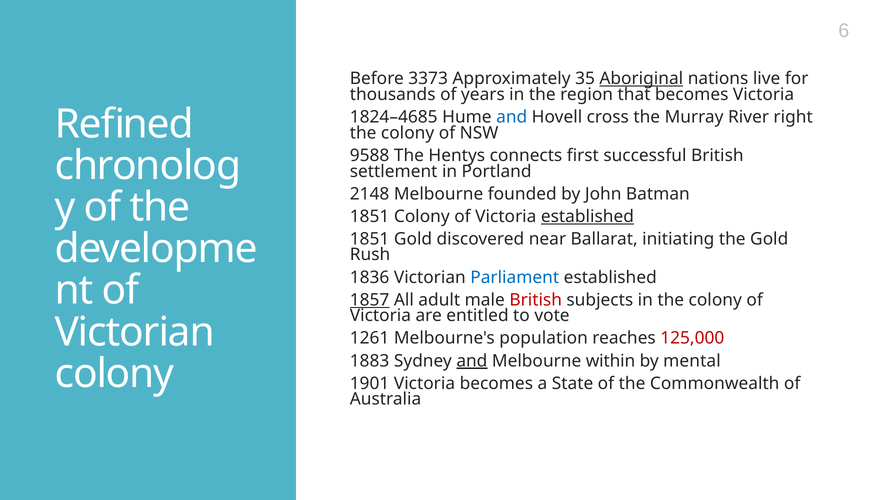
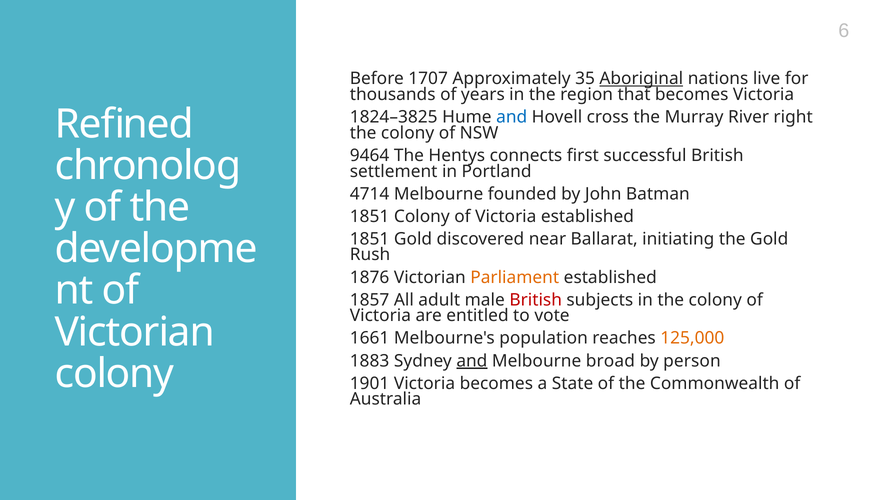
3373: 3373 -> 1707
1824–4685: 1824–4685 -> 1824–3825
9588: 9588 -> 9464
2148: 2148 -> 4714
established at (587, 216) underline: present -> none
1836: 1836 -> 1876
Parliament colour: blue -> orange
1857 underline: present -> none
1261: 1261 -> 1661
125,000 colour: red -> orange
within: within -> broad
mental: mental -> person
